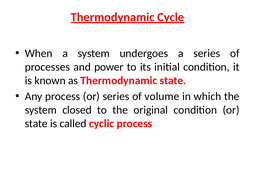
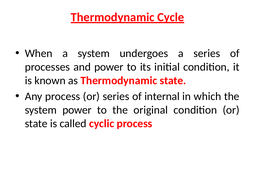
volume: volume -> internal
system closed: closed -> power
